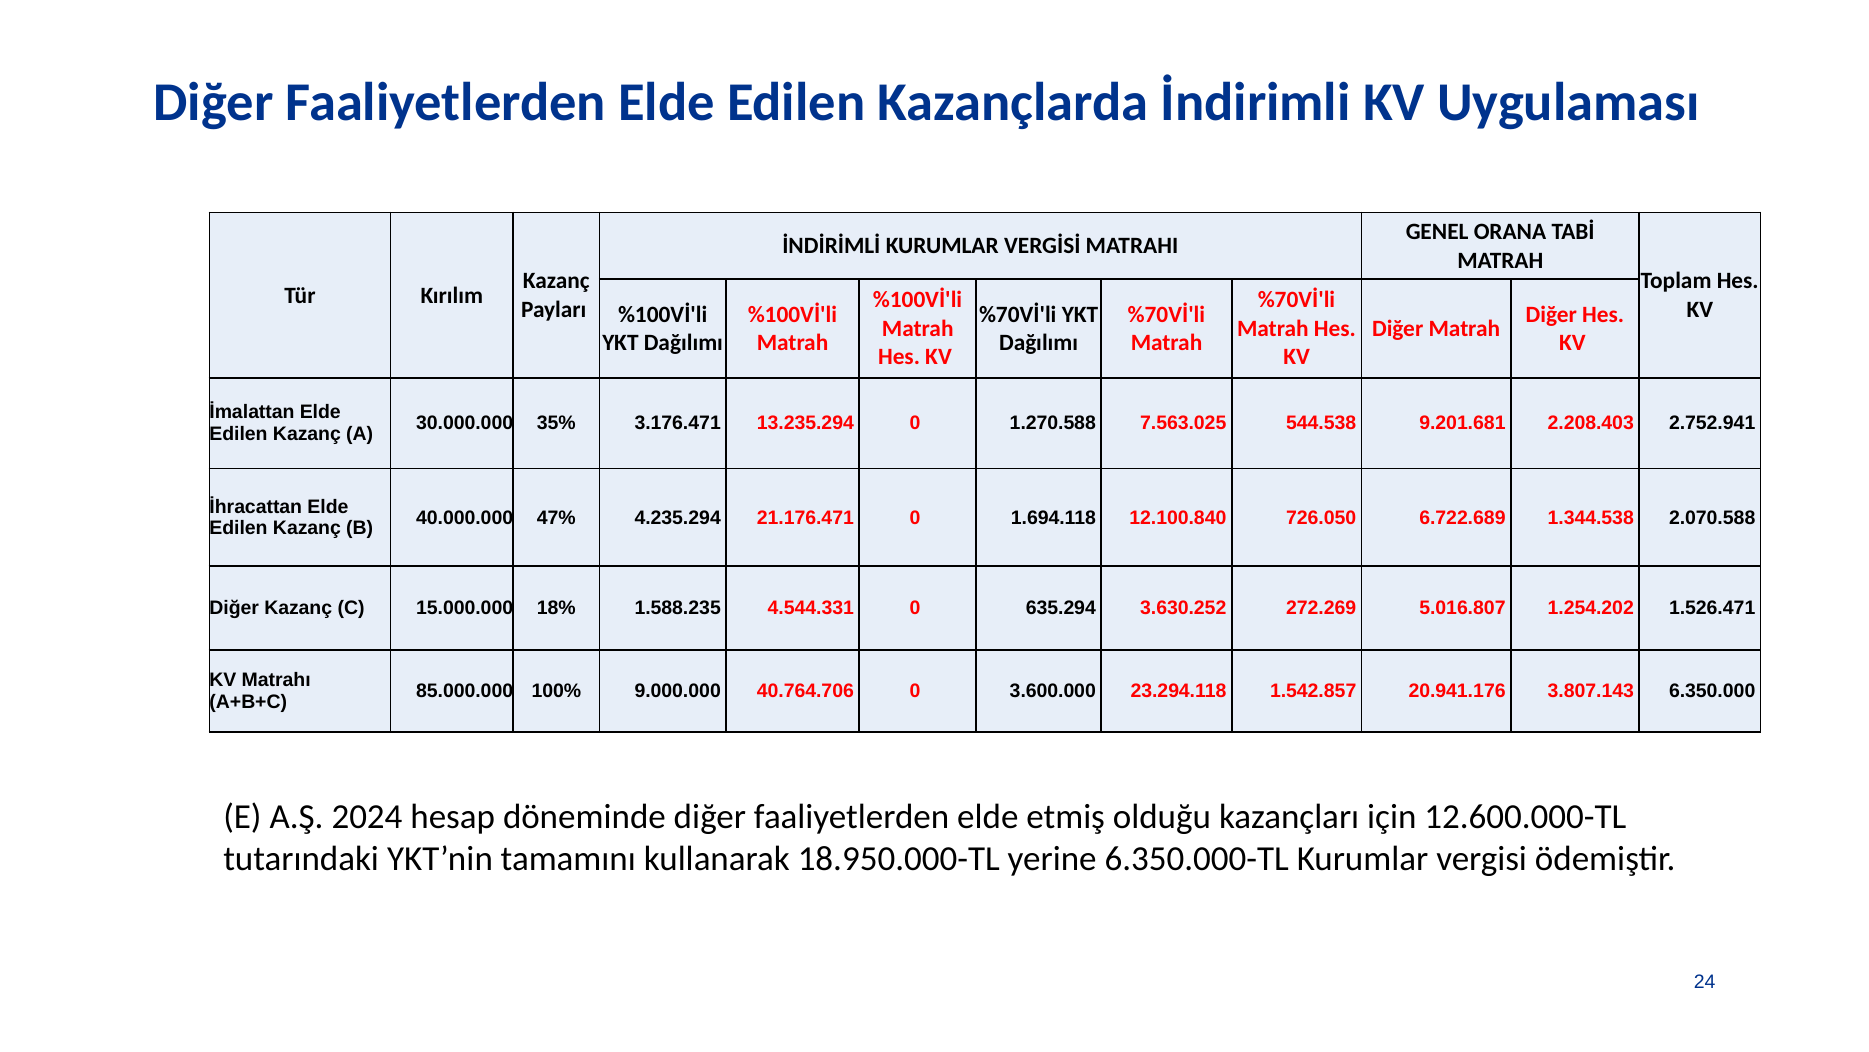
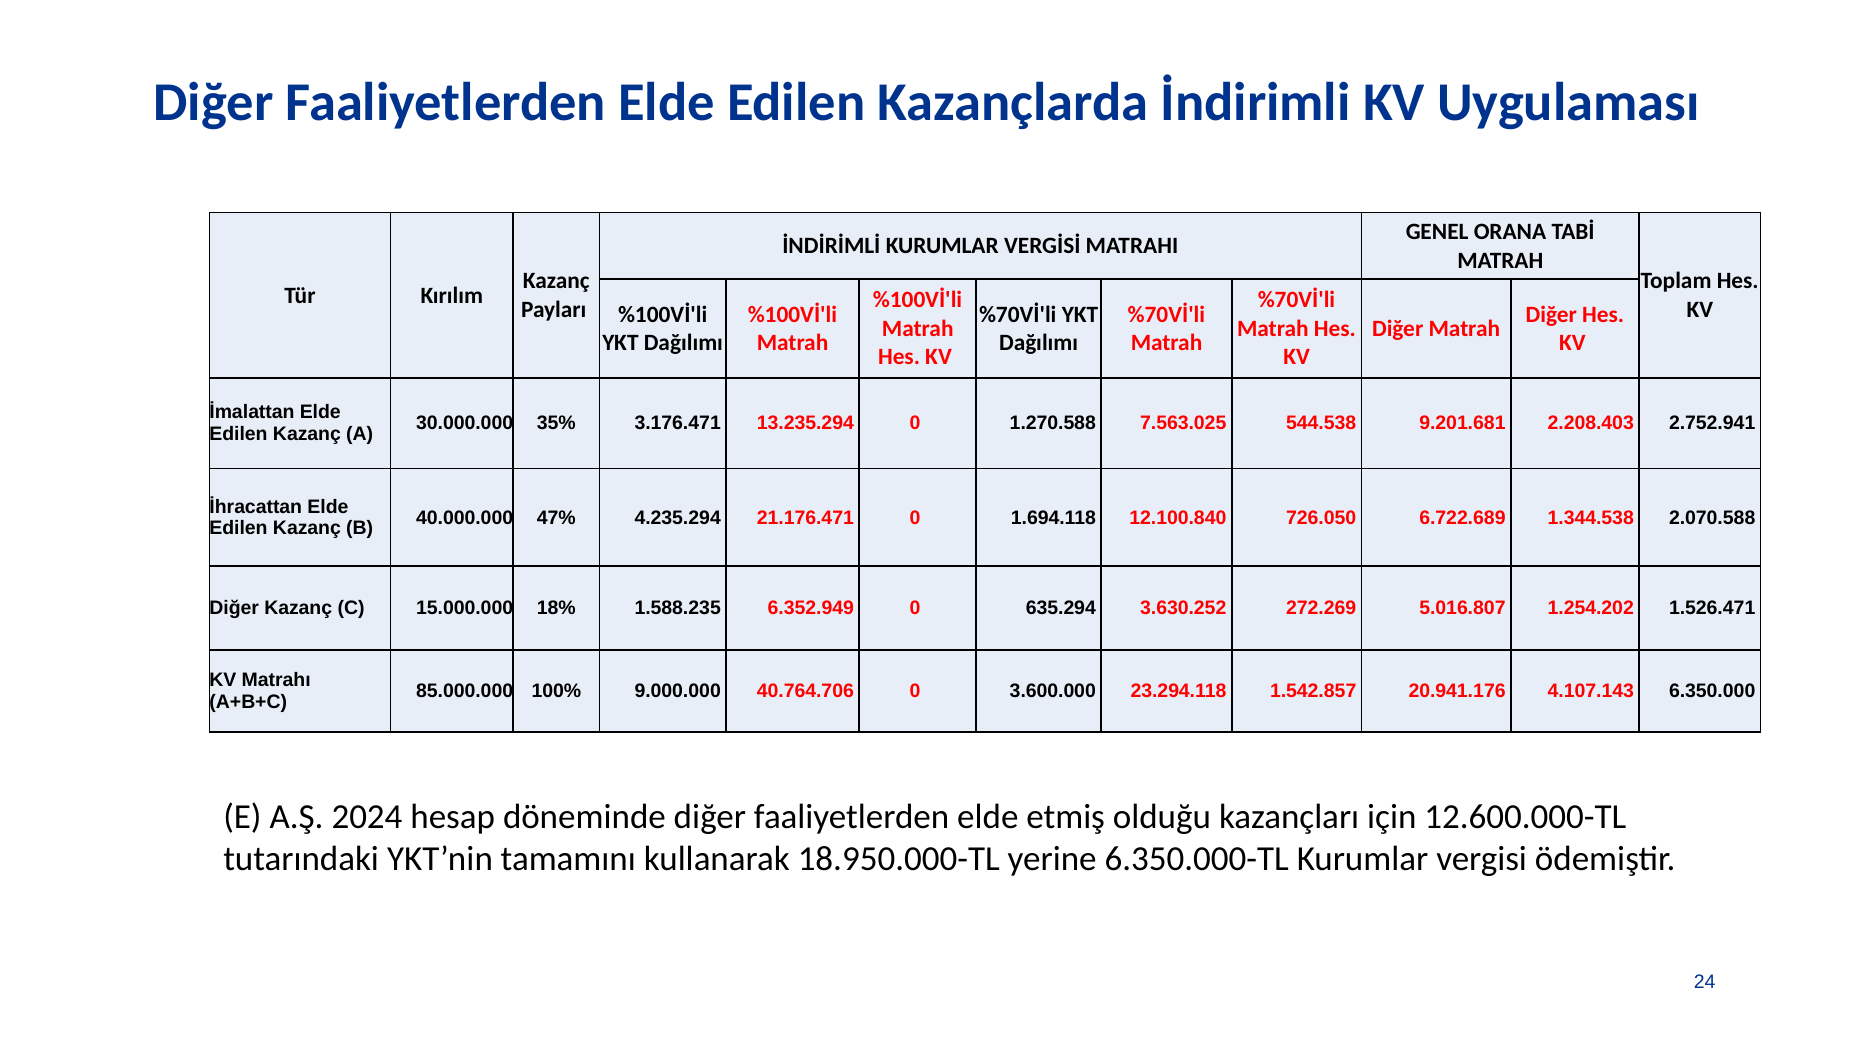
4.544.331: 4.544.331 -> 6.352.949
3.807.143: 3.807.143 -> 4.107.143
